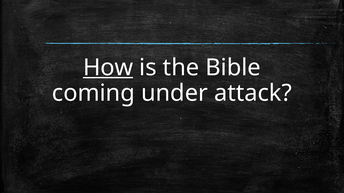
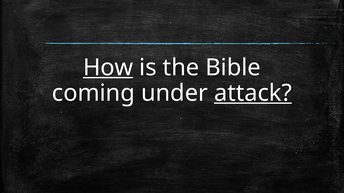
attack underline: none -> present
